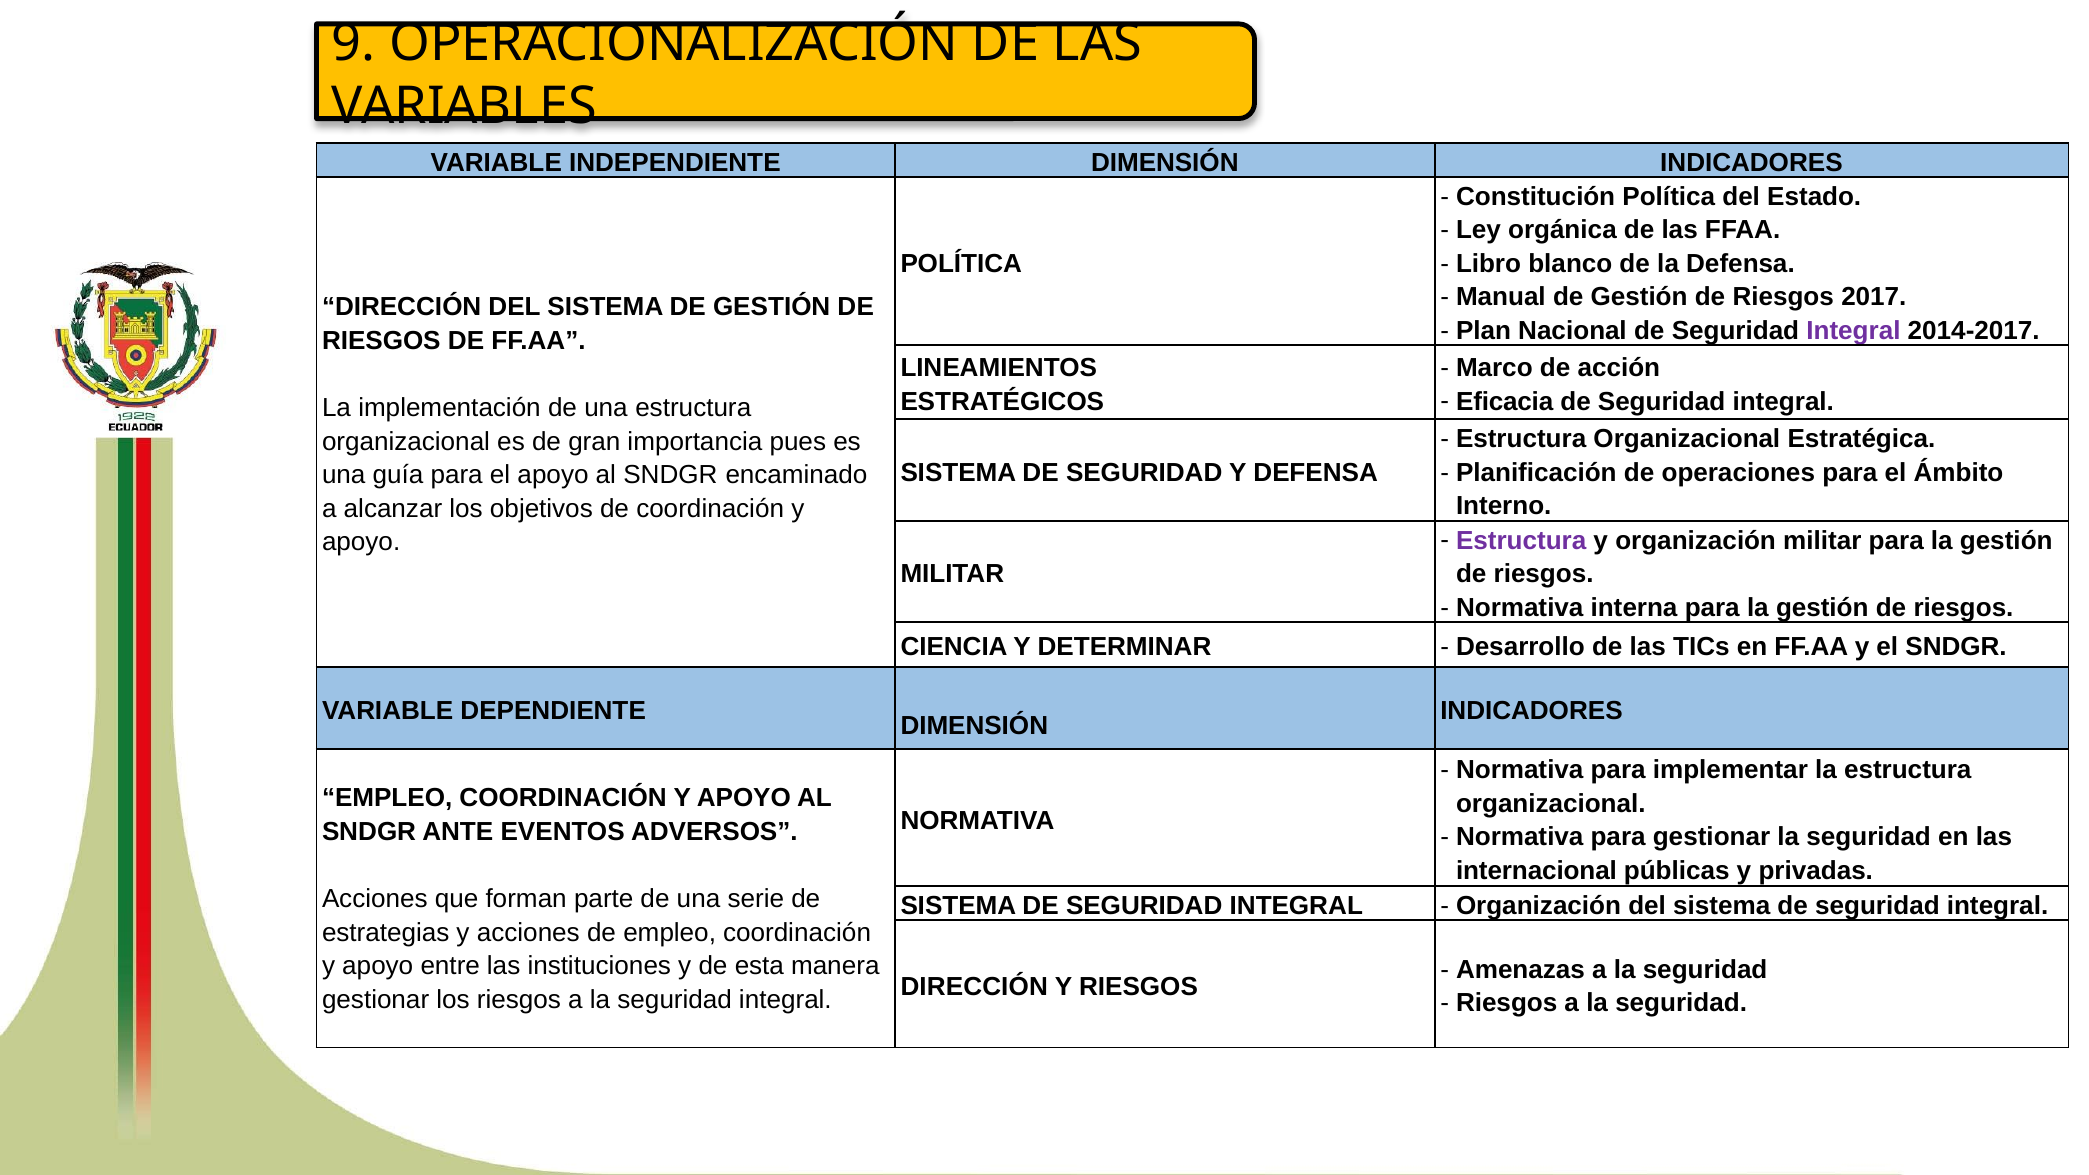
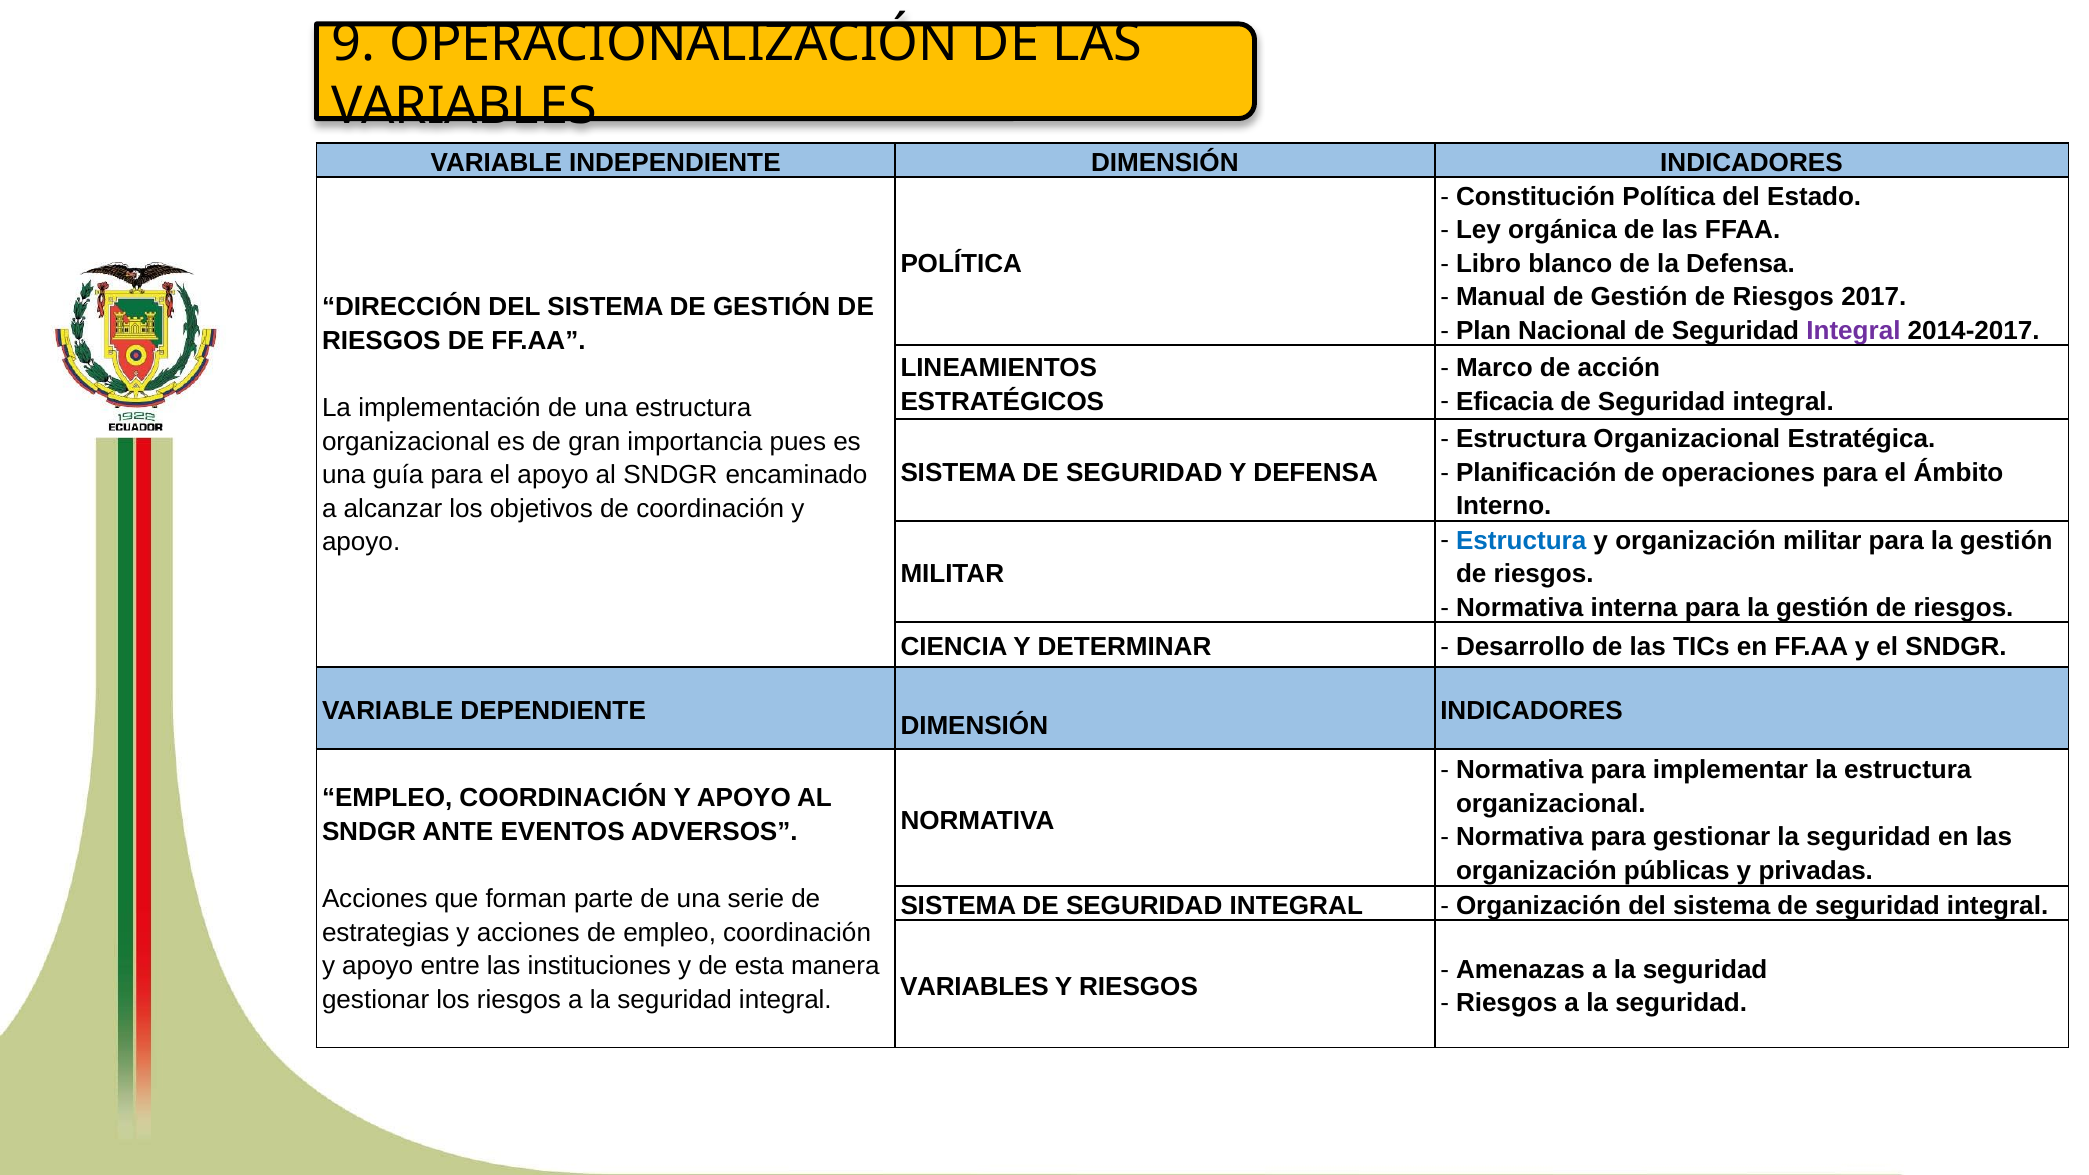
Estructura at (1521, 540) colour: purple -> blue
internacional at (1536, 871): internacional -> organización
DIRECCIÓN at (974, 987): DIRECCIÓN -> VARIABLES
